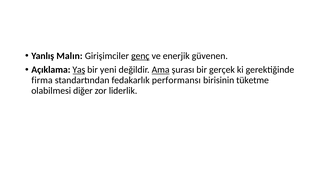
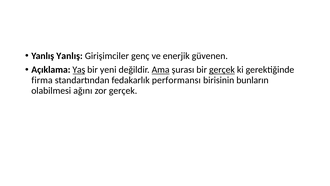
Yanlış Malın: Malın -> Yanlış
genç underline: present -> none
gerçek at (222, 70) underline: none -> present
tüketme: tüketme -> bunların
diğer: diğer -> ağını
zor liderlik: liderlik -> gerçek
